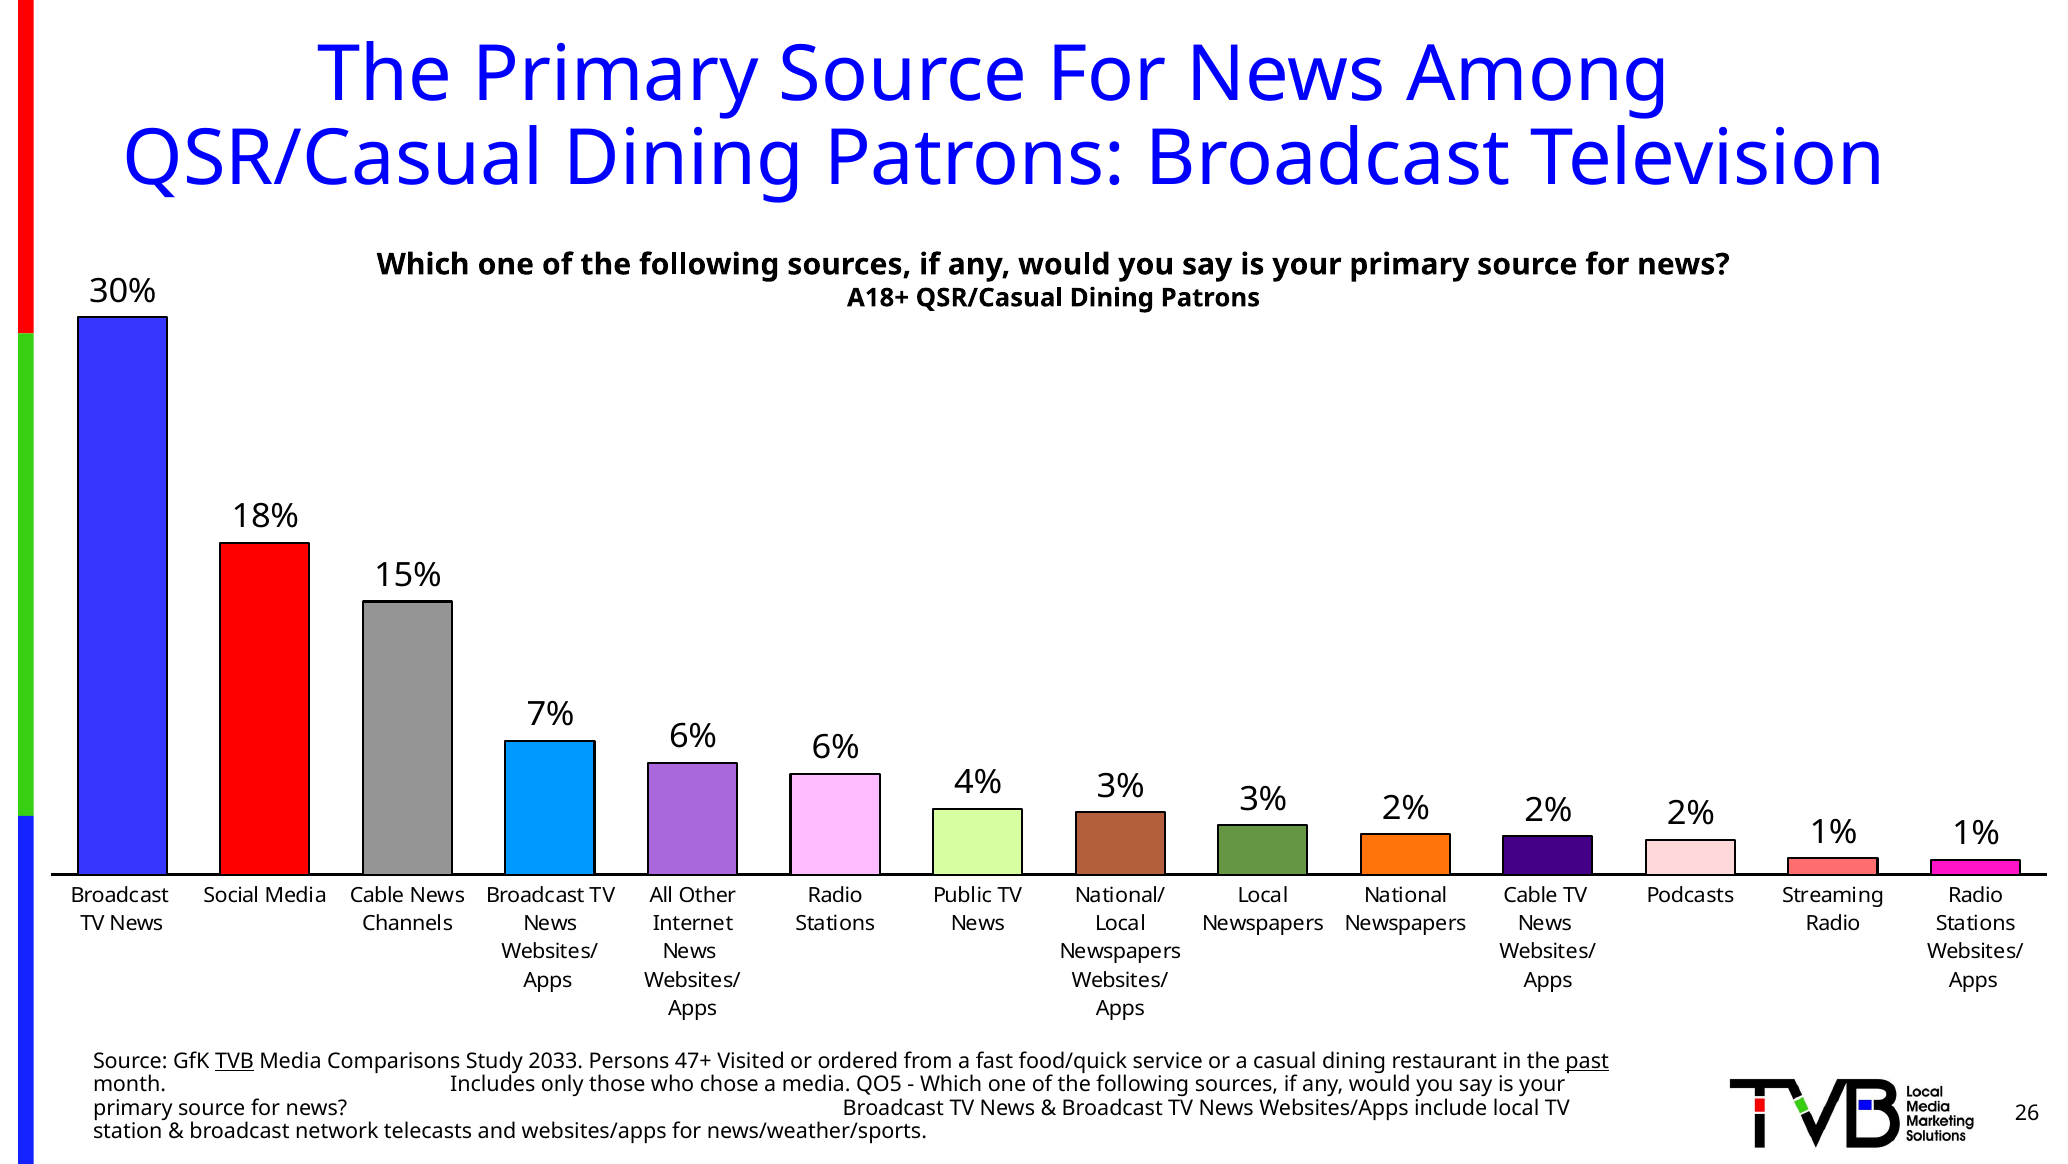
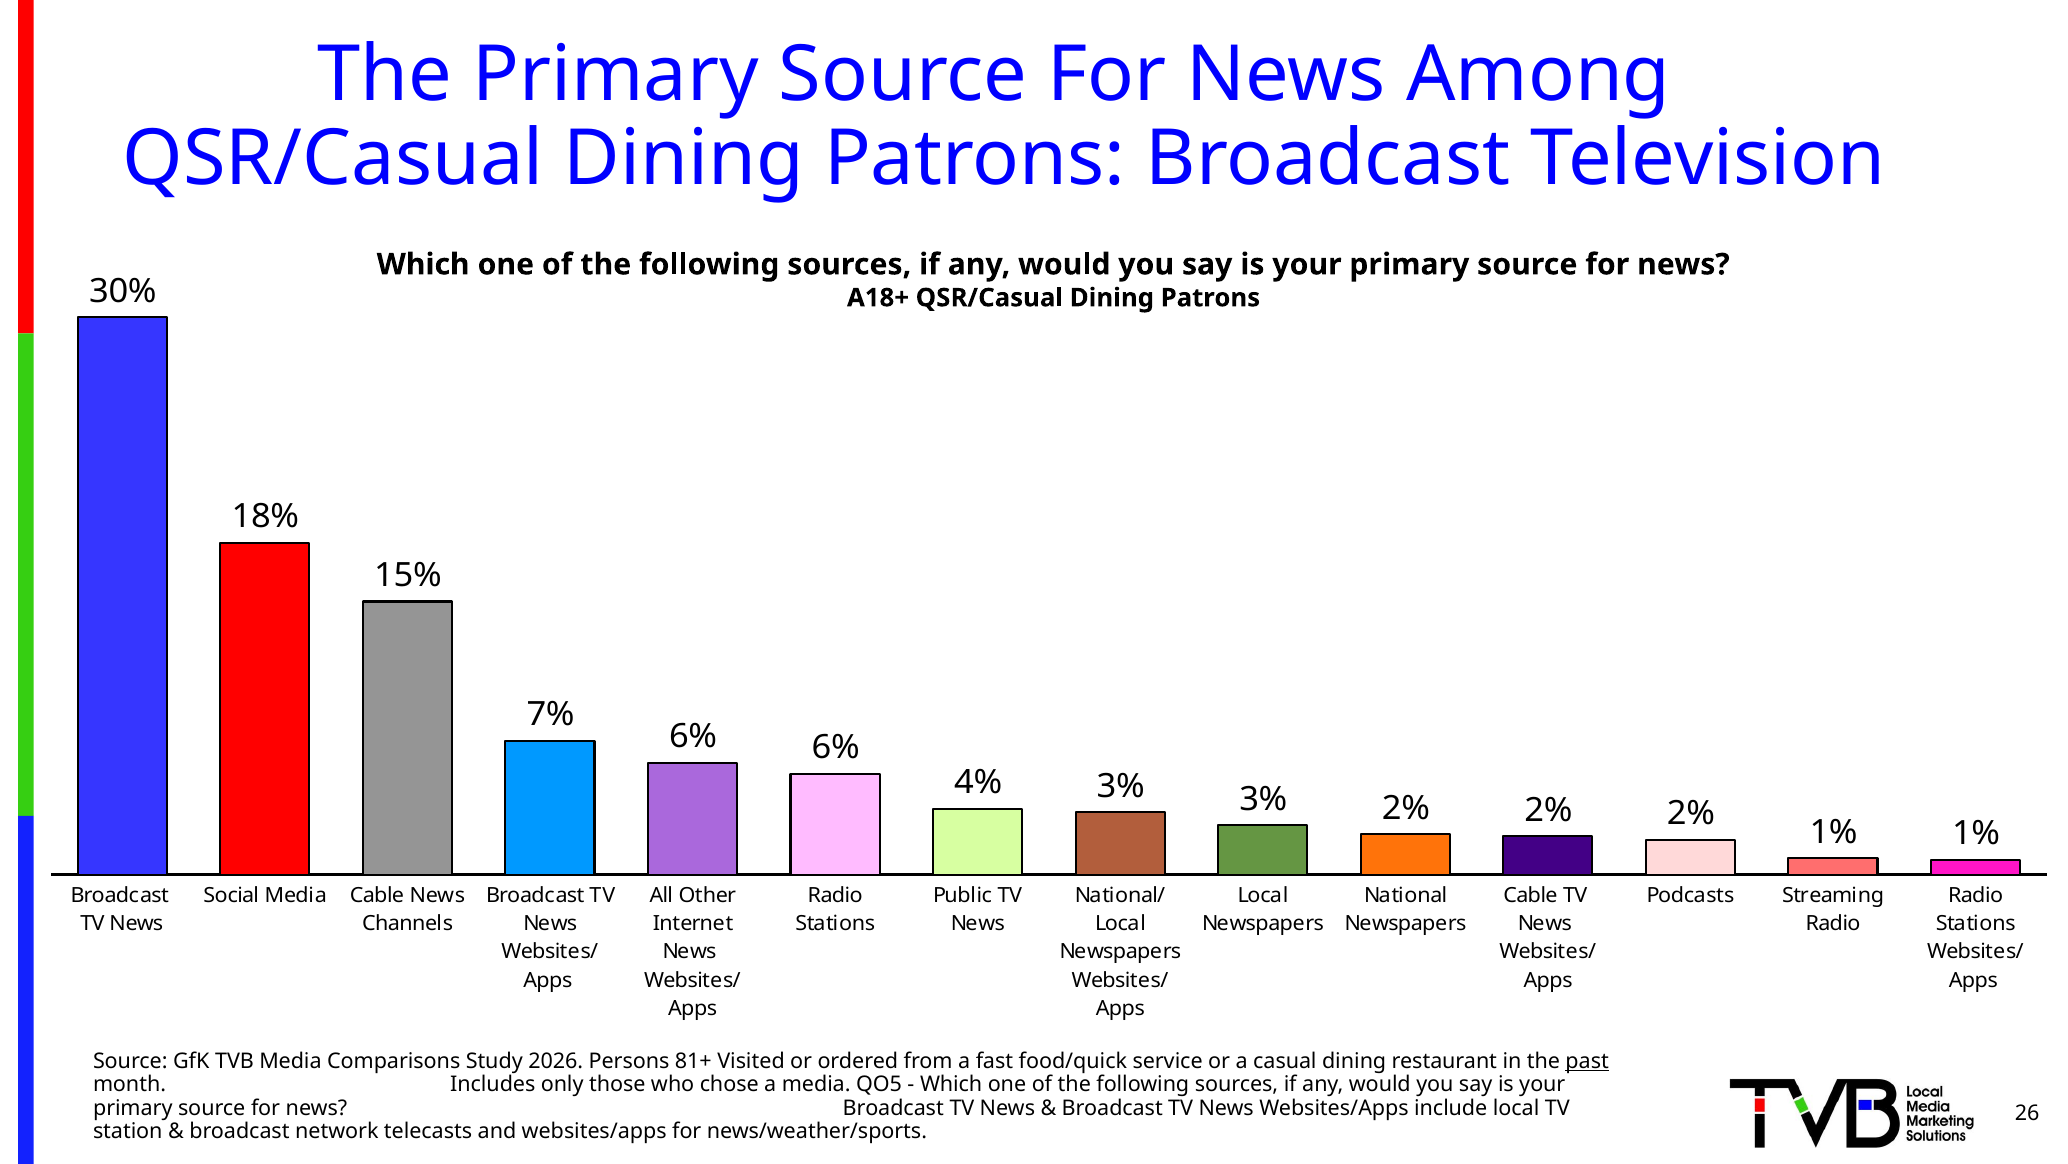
TVB underline: present -> none
2033: 2033 -> 2026
47+: 47+ -> 81+
